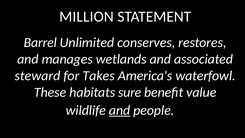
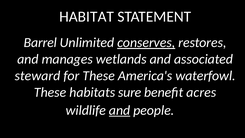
MILLION: MILLION -> HABITAT
conserves underline: none -> present
for Takes: Takes -> These
value: value -> acres
